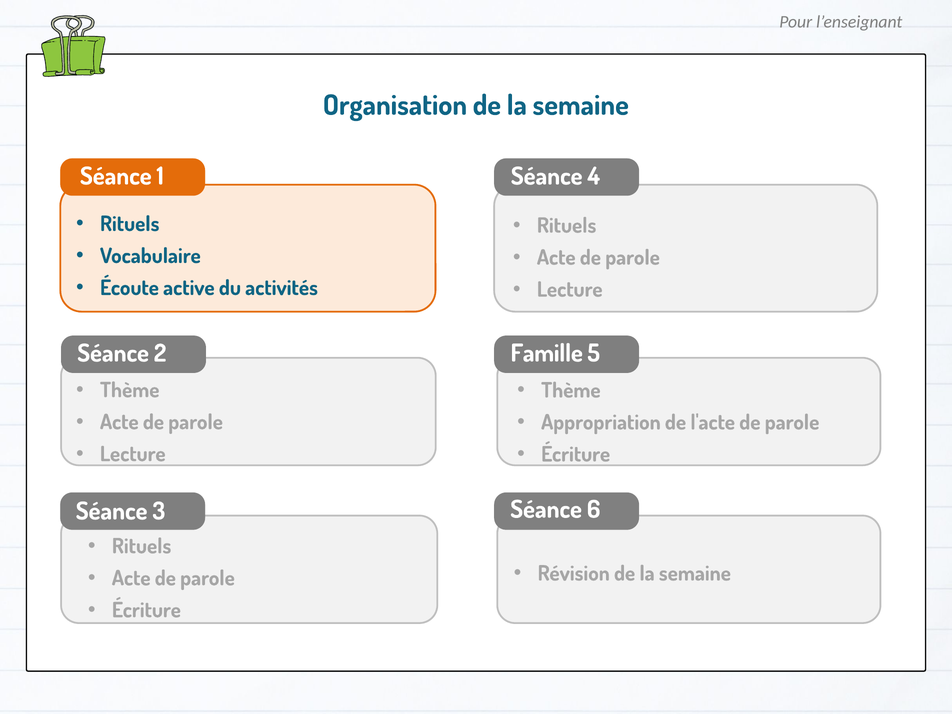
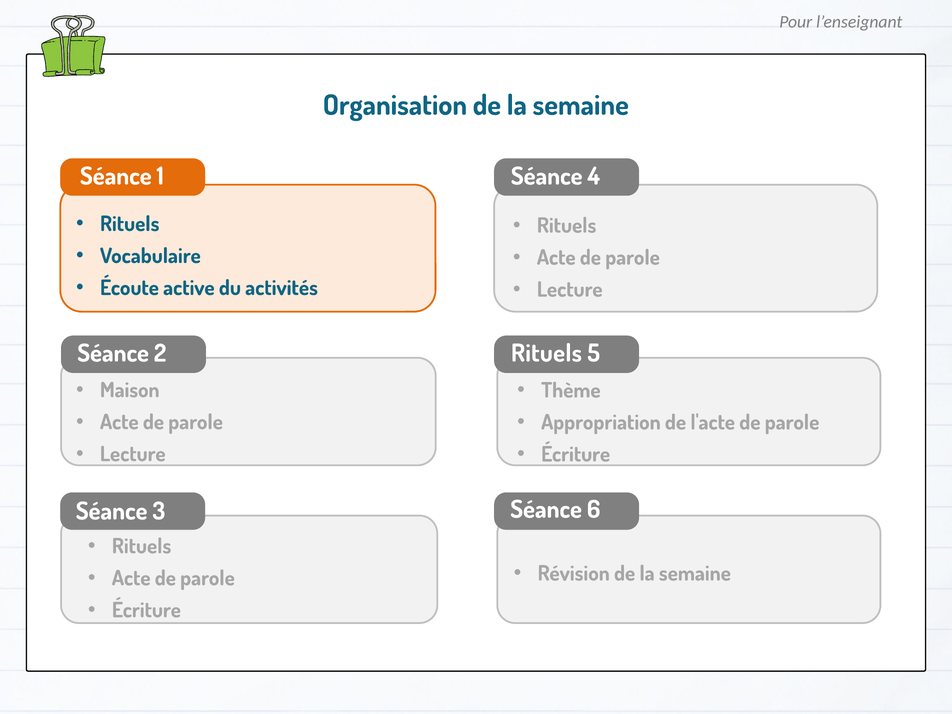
Famille at (547, 353): Famille -> Rituels
Thème at (130, 390): Thème -> Maison
